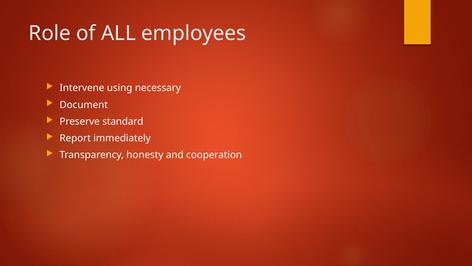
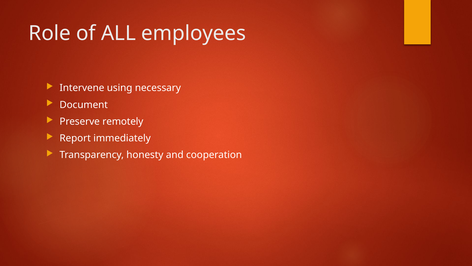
standard: standard -> remotely
